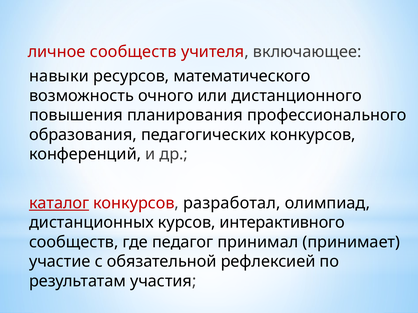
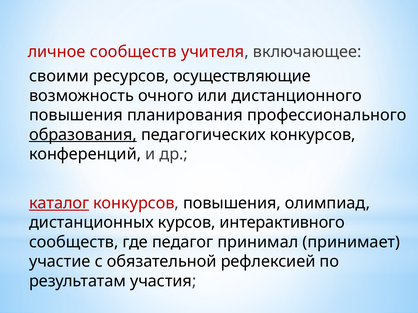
навыки: навыки -> своими
математического: математического -> осуществляющие
образования underline: none -> present
конкурсов разработал: разработал -> повышения
